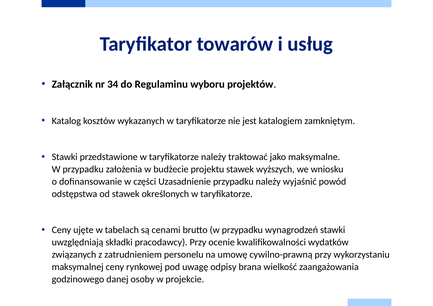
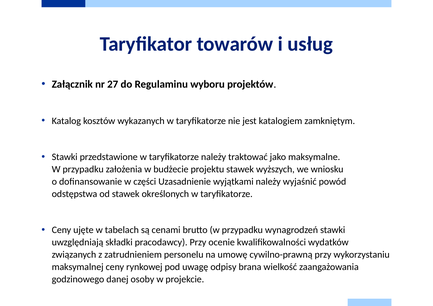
34: 34 -> 27
Uzasadnienie przypadku: przypadku -> wyjątkami
